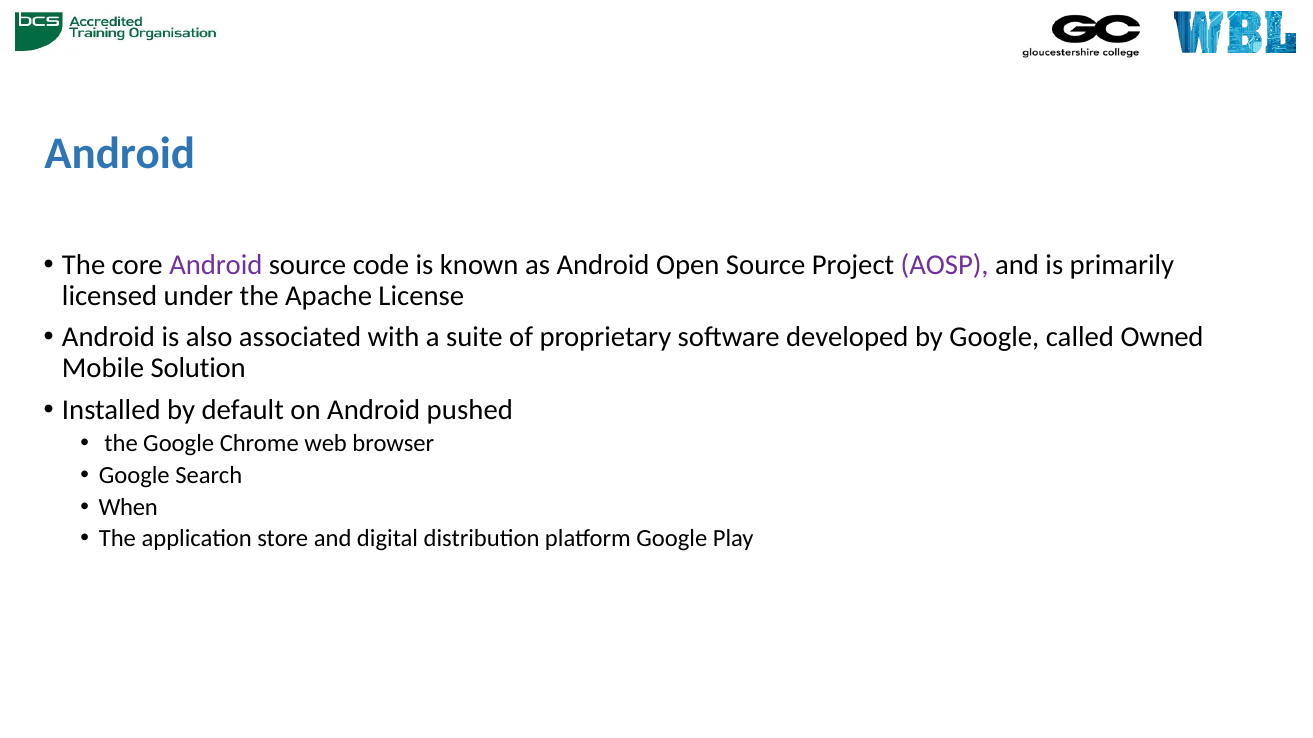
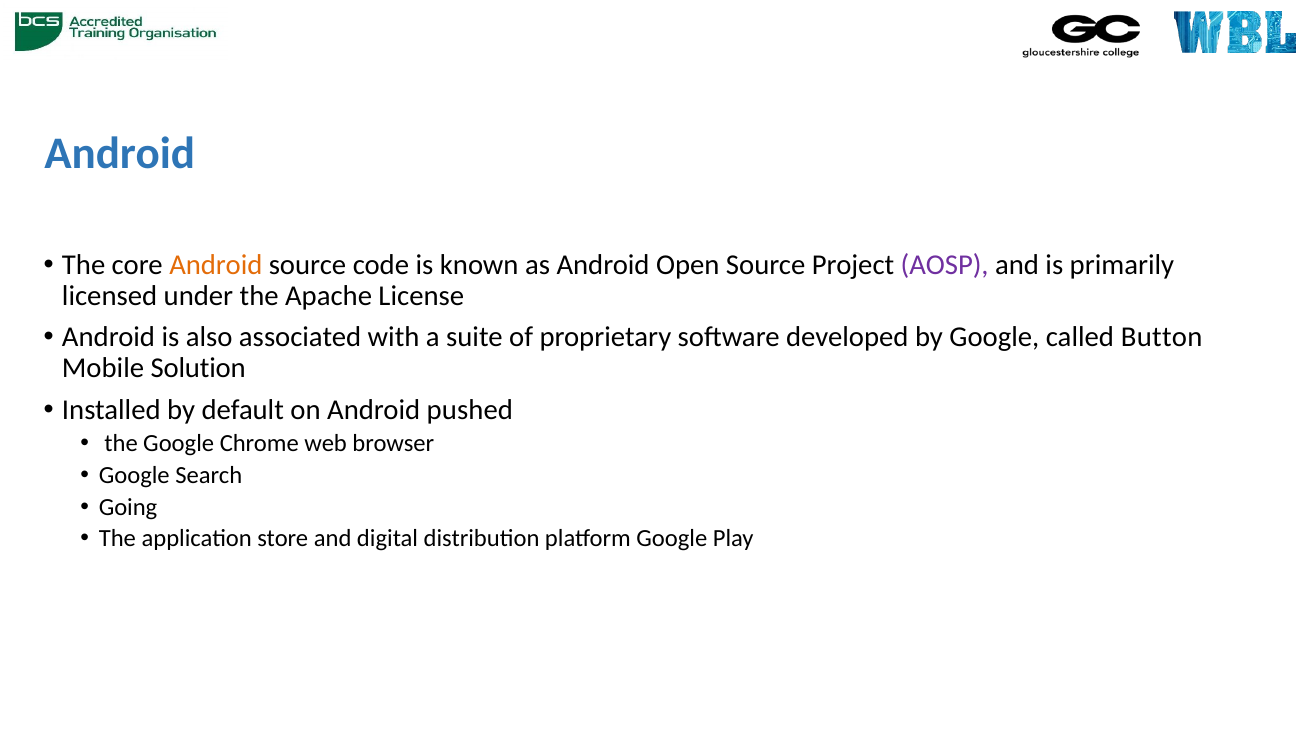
Android at (216, 265) colour: purple -> orange
Owned: Owned -> Button
When: When -> Going
